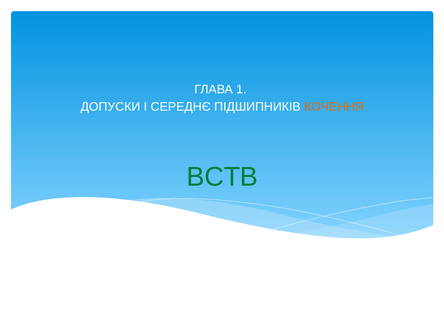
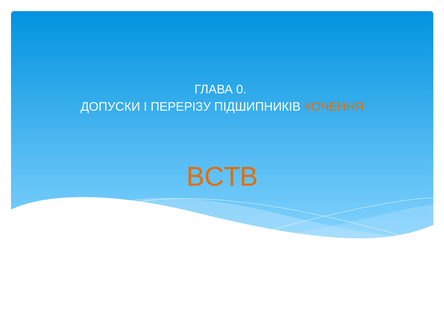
1: 1 -> 0
СЕРЕДНЄ: СЕРЕДНЄ -> ПЕРЕРІЗУ
ВСТВ colour: green -> orange
